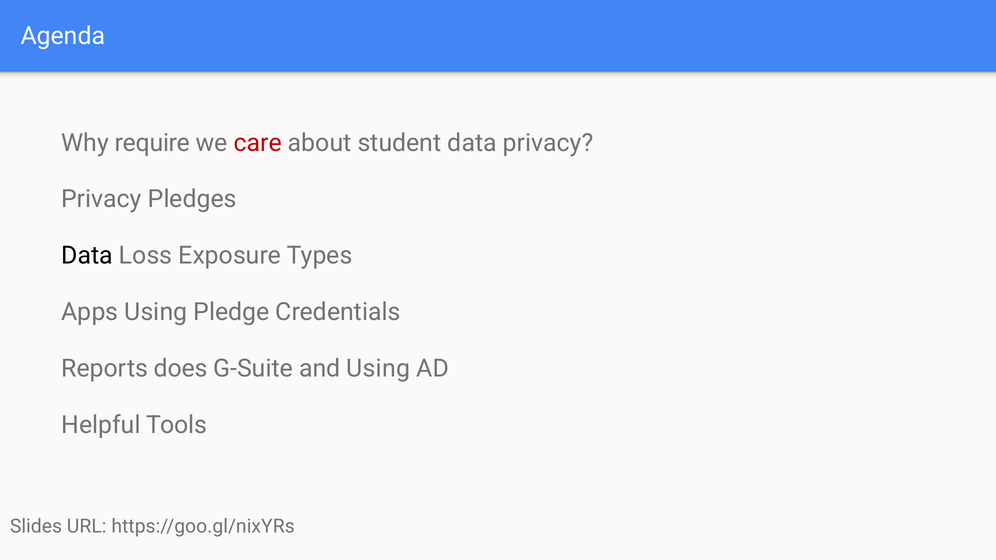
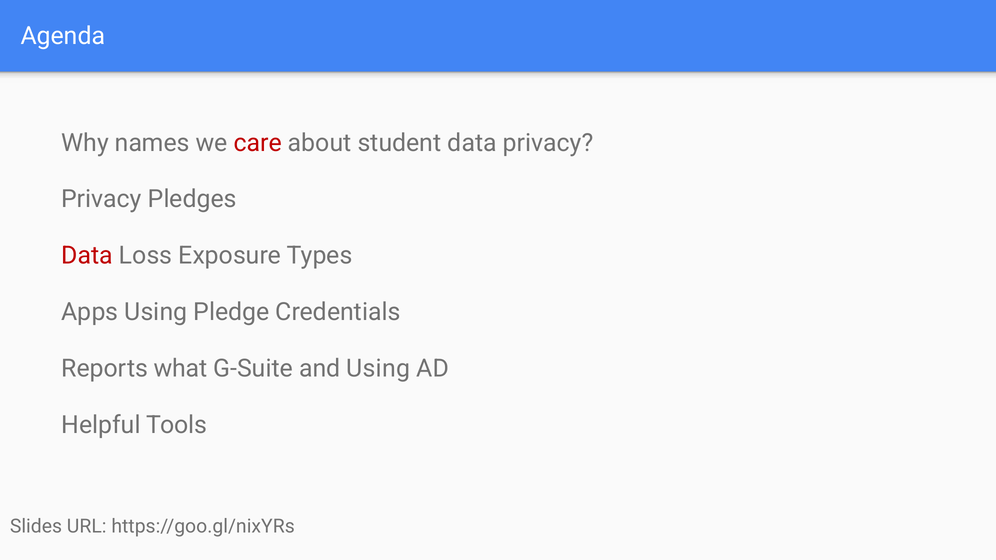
require: require -> names
Data at (87, 256) colour: black -> red
does: does -> what
